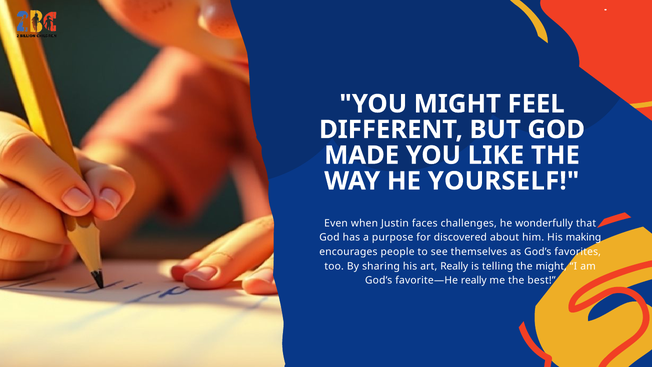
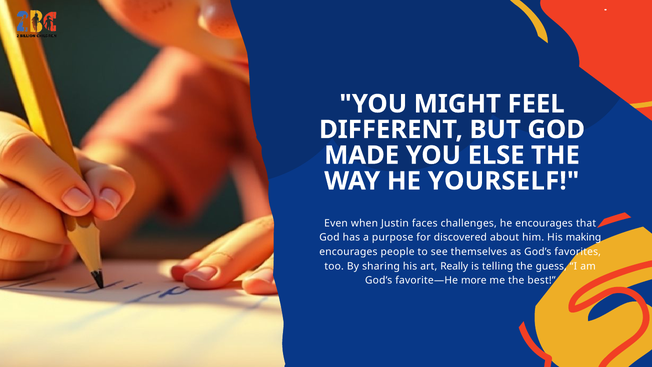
LIKE: LIKE -> ELSE
he wonderfully: wonderfully -> encourages
the might: might -> guess
favorite—He really: really -> more
